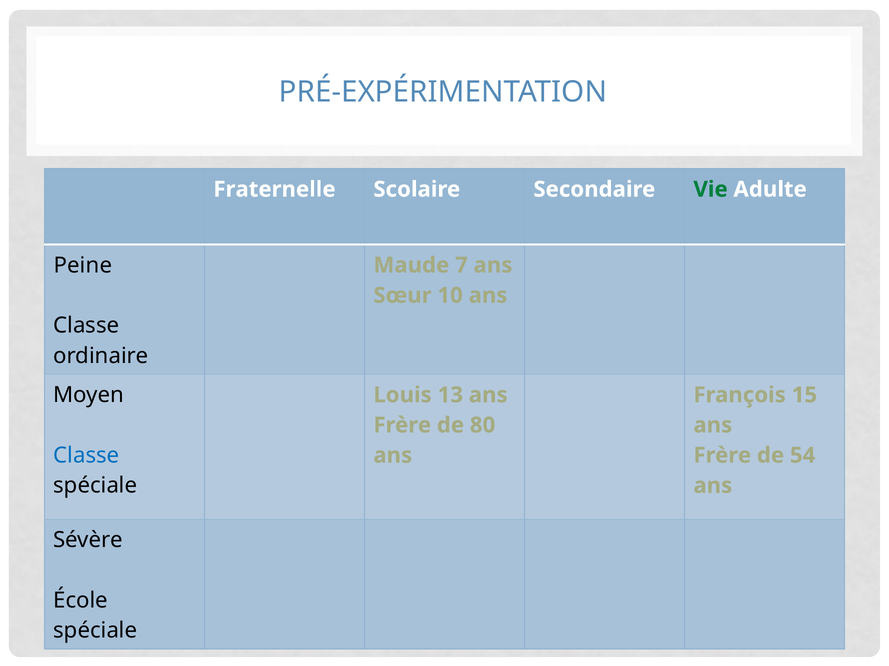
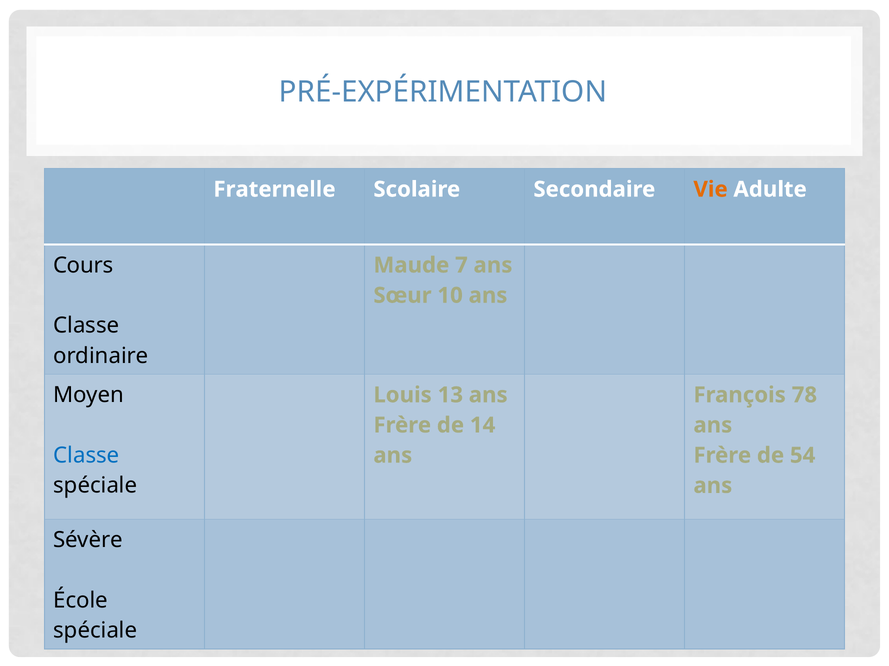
Vie colour: green -> orange
Peine: Peine -> Cours
15: 15 -> 78
80: 80 -> 14
